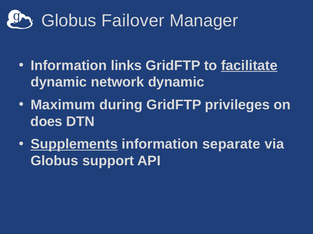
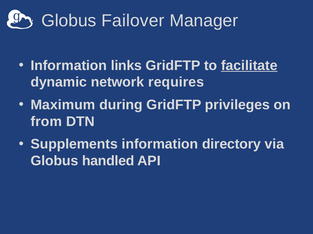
network dynamic: dynamic -> requires
does: does -> from
Supplements underline: present -> none
separate: separate -> directory
support: support -> handled
